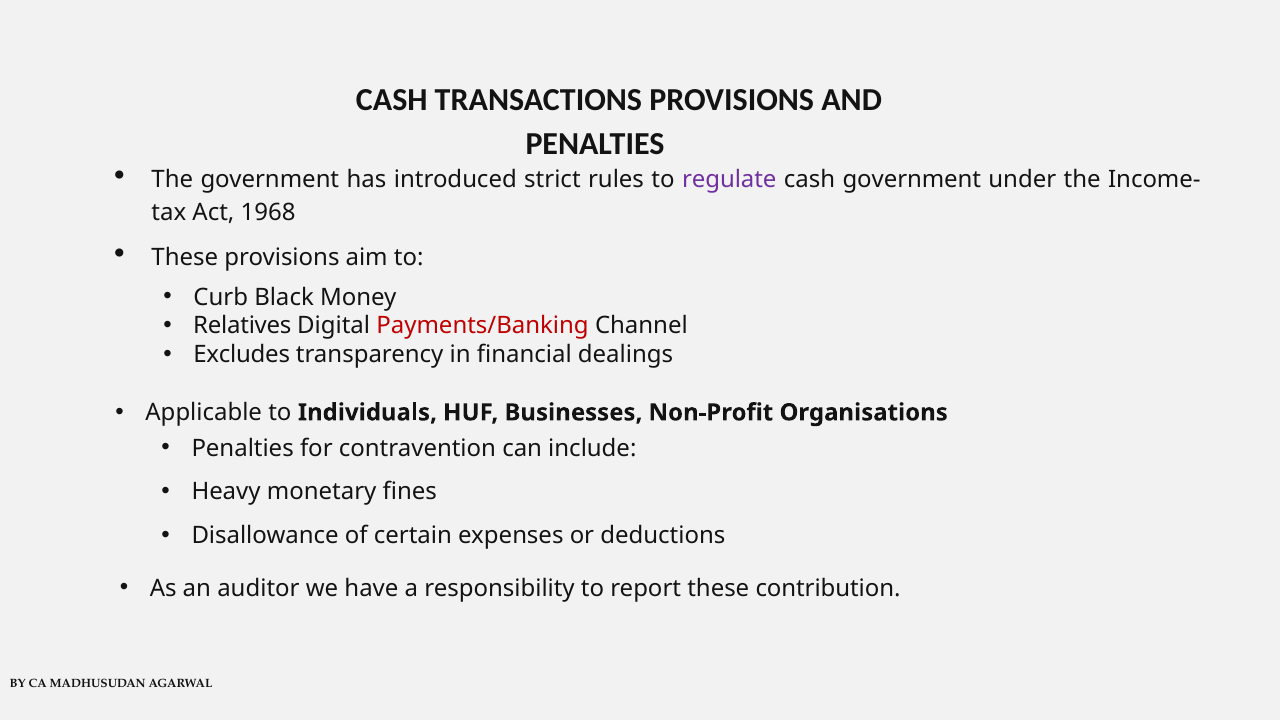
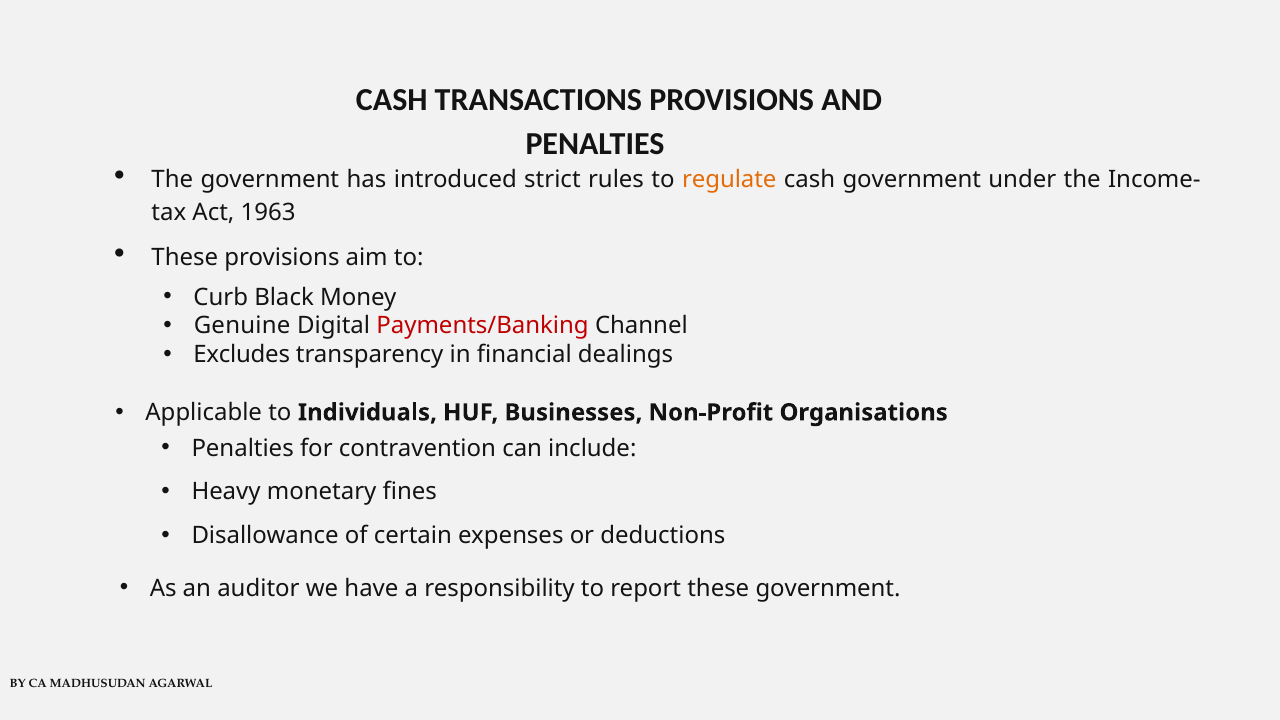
regulate colour: purple -> orange
1968: 1968 -> 1963
Relatives: Relatives -> Genuine
these contribution: contribution -> government
